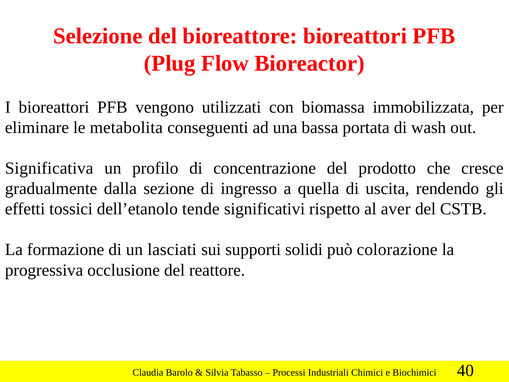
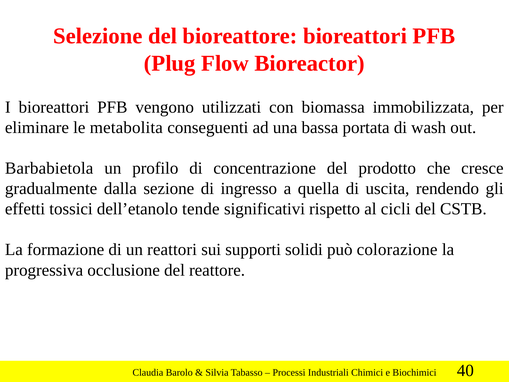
Significativa: Significativa -> Barbabietola
aver: aver -> cicli
lasciati: lasciati -> reattori
